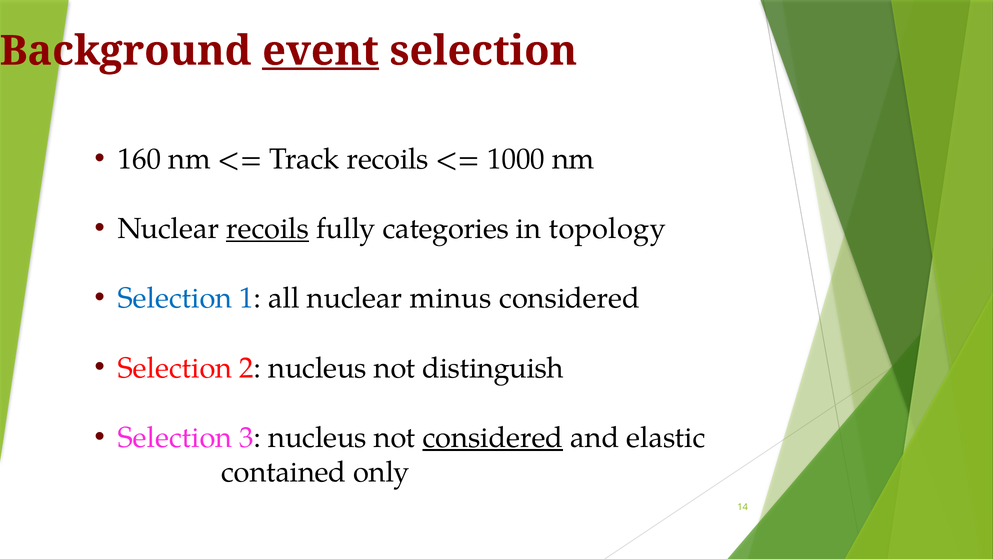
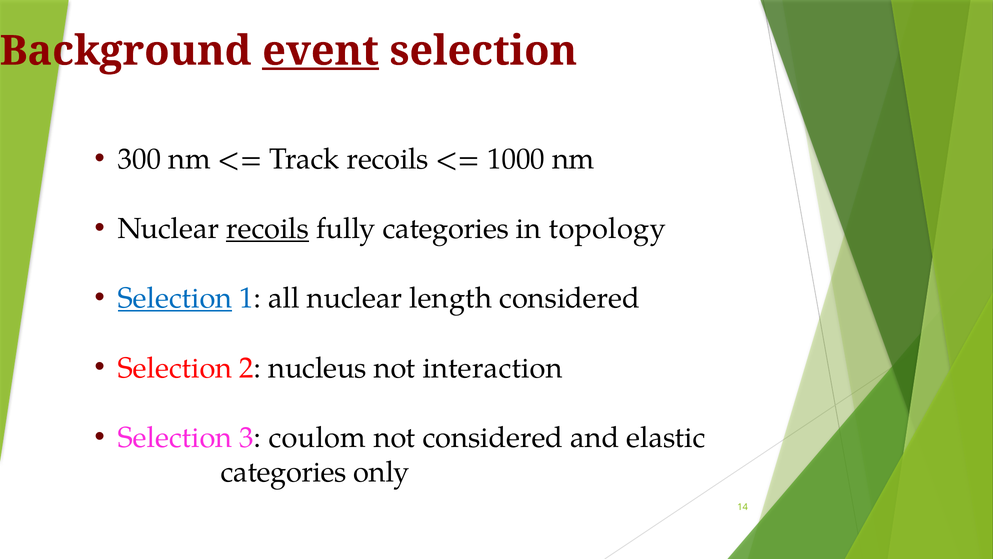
160: 160 -> 300
Selection at (175, 298) underline: none -> present
minus: minus -> length
distinguish: distinguish -> interaction
3 nucleus: nucleus -> coulom
considered at (493, 437) underline: present -> none
contained at (284, 472): contained -> categories
